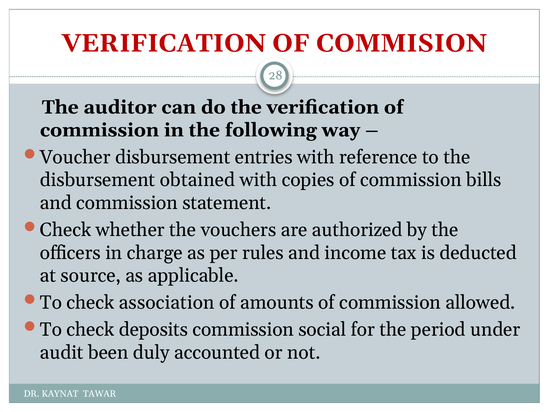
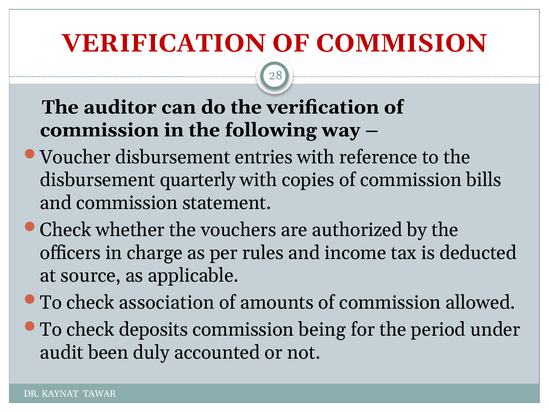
obtained: obtained -> quarterly
social: social -> being
